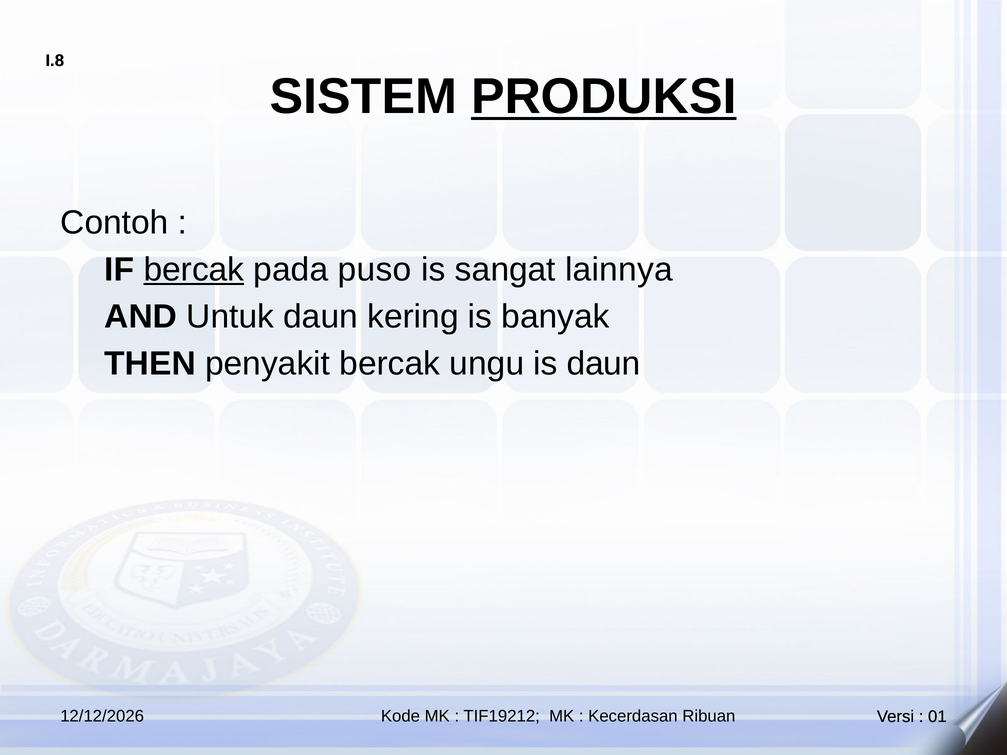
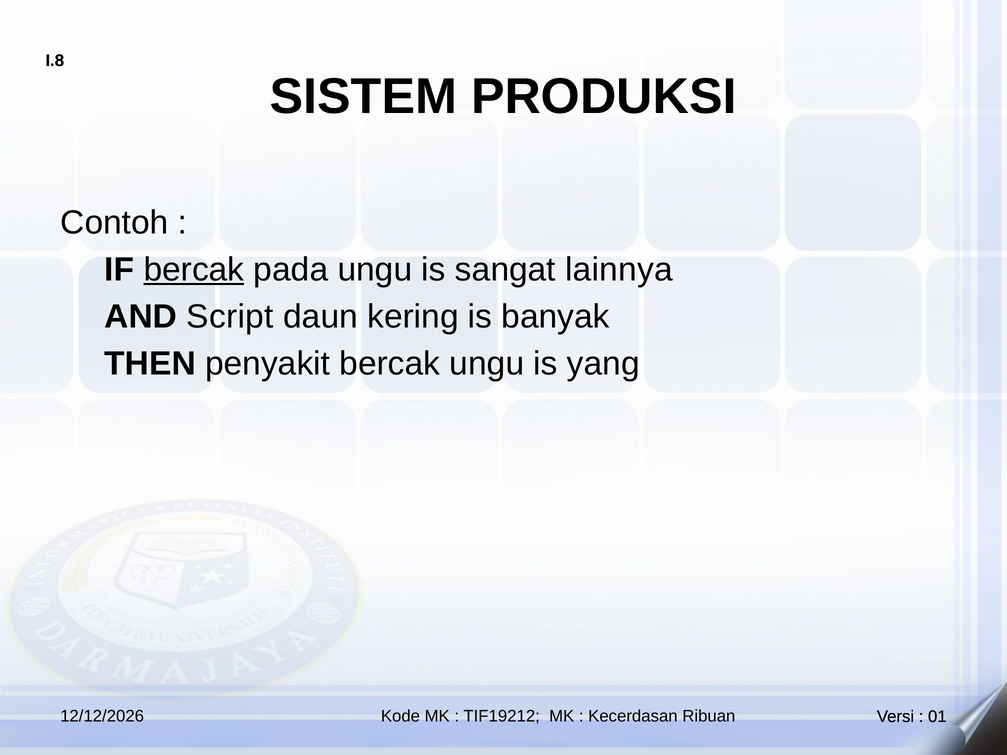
PRODUKSI underline: present -> none
pada puso: puso -> ungu
Untuk: Untuk -> Script
is daun: daun -> yang
